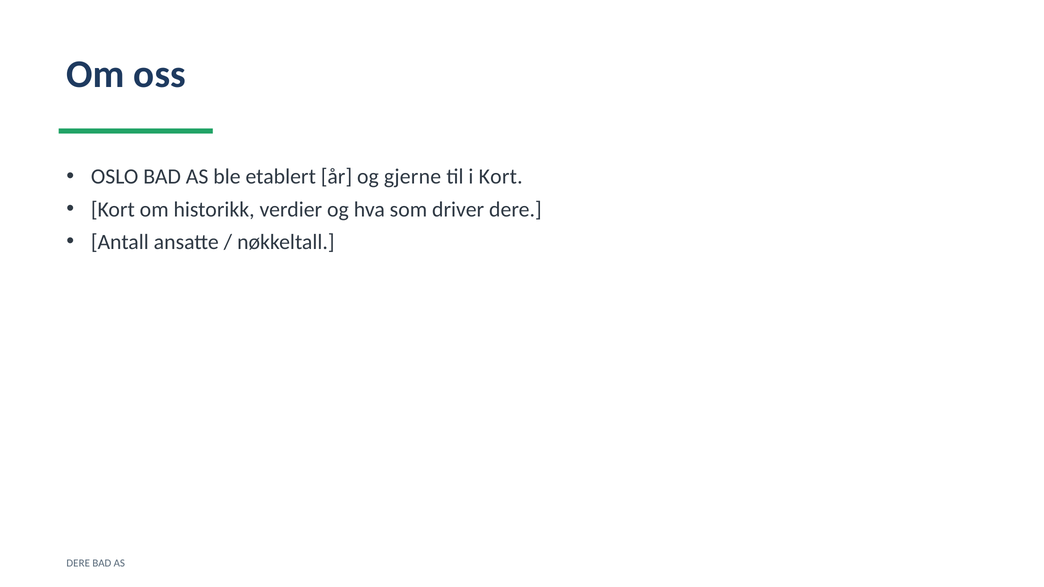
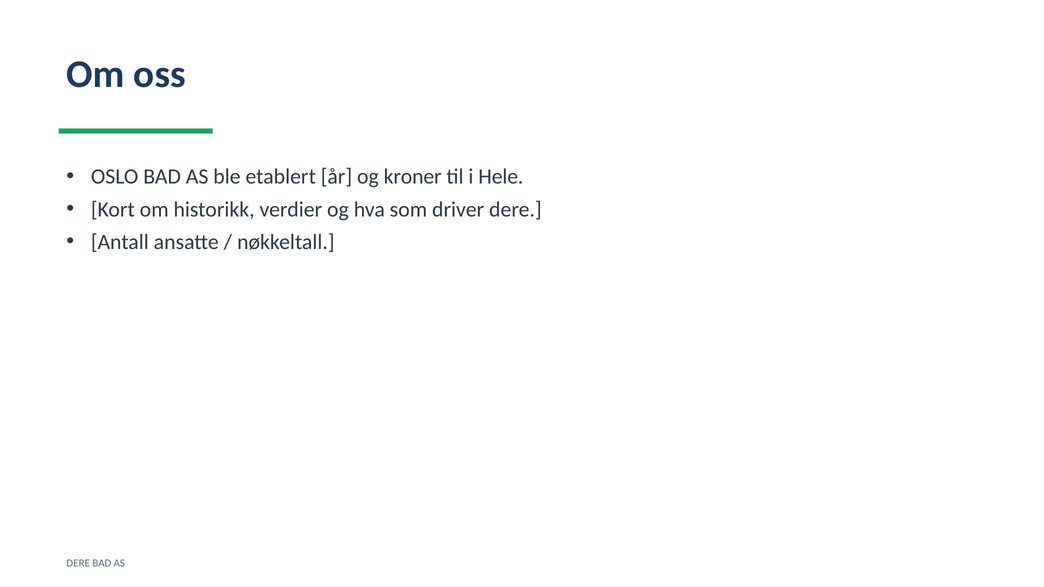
gjerne: gjerne -> kroner
i Kort: Kort -> Hele
